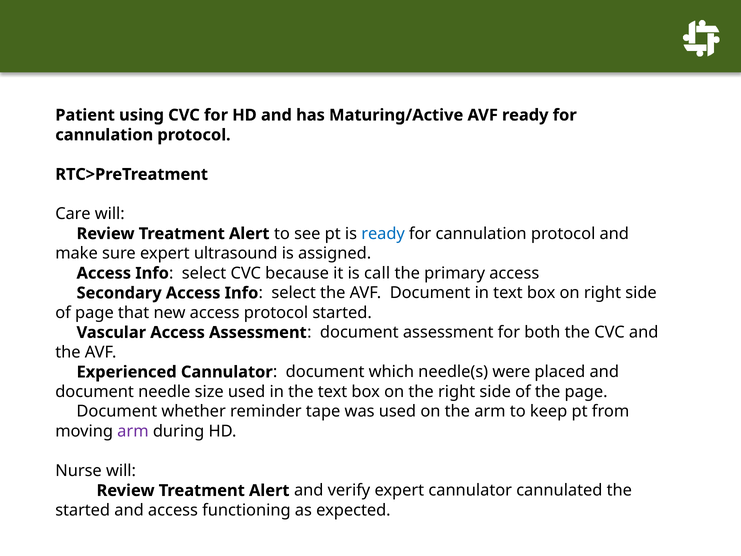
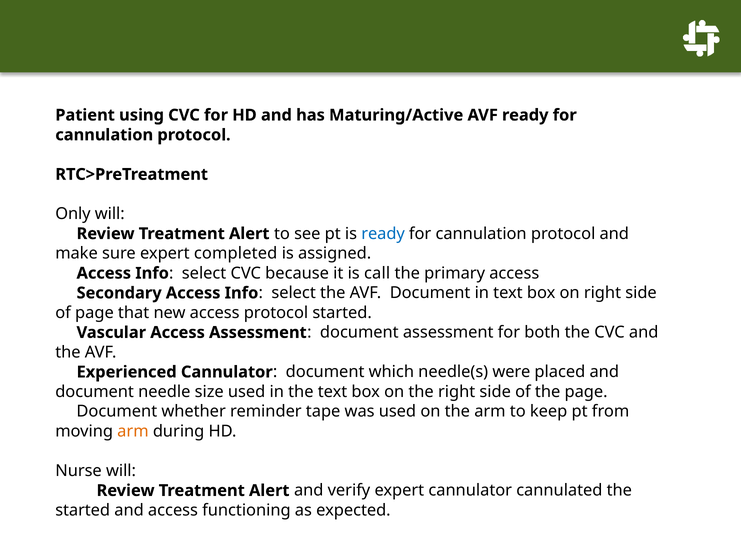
Care: Care -> Only
ultrasound: ultrasound -> completed
arm at (133, 431) colour: purple -> orange
